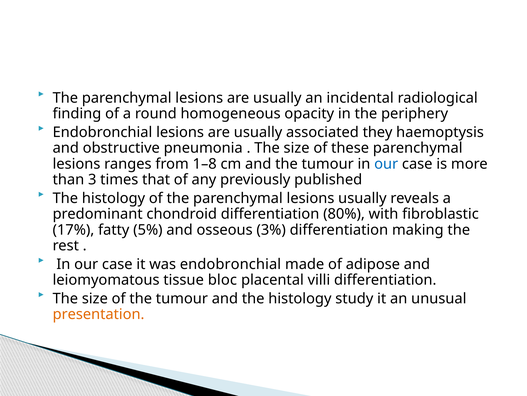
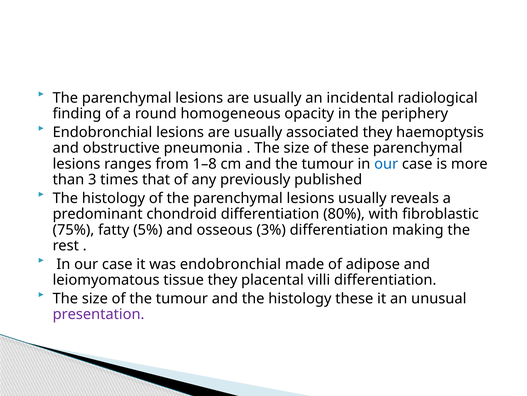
17%: 17% -> 75%
tissue bloc: bloc -> they
histology study: study -> these
presentation colour: orange -> purple
